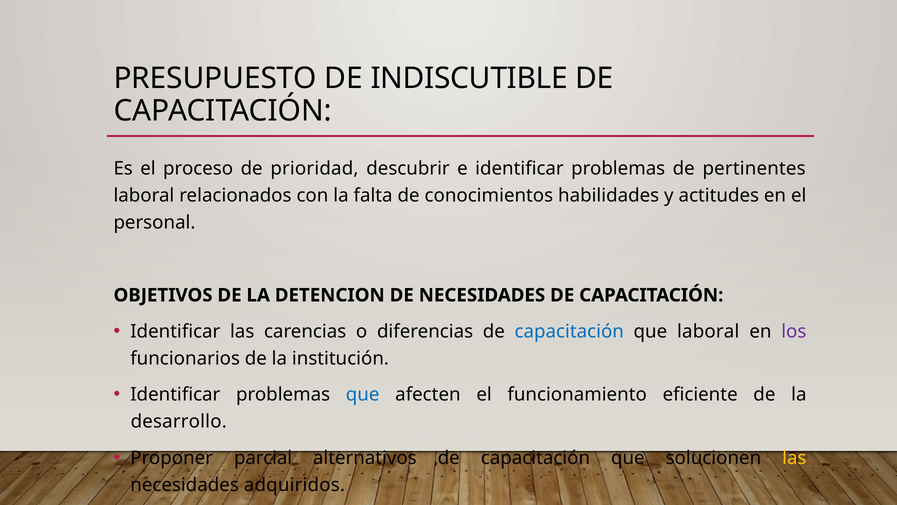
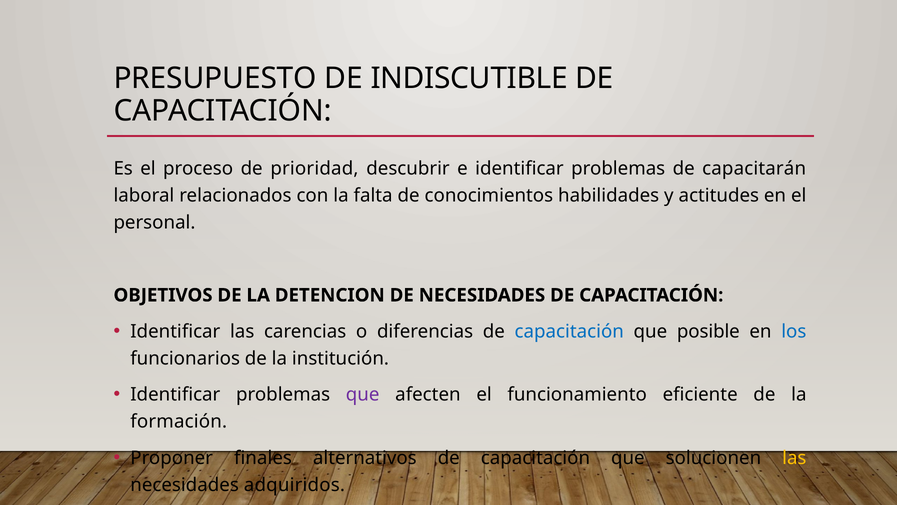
pertinentes: pertinentes -> capacitarán
que laboral: laboral -> posible
los colour: purple -> blue
que at (363, 394) colour: blue -> purple
desarrollo: desarrollo -> formación
parcial: parcial -> finales
